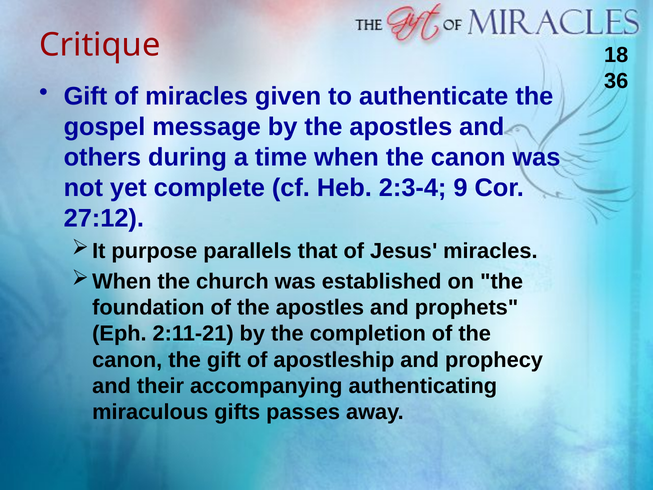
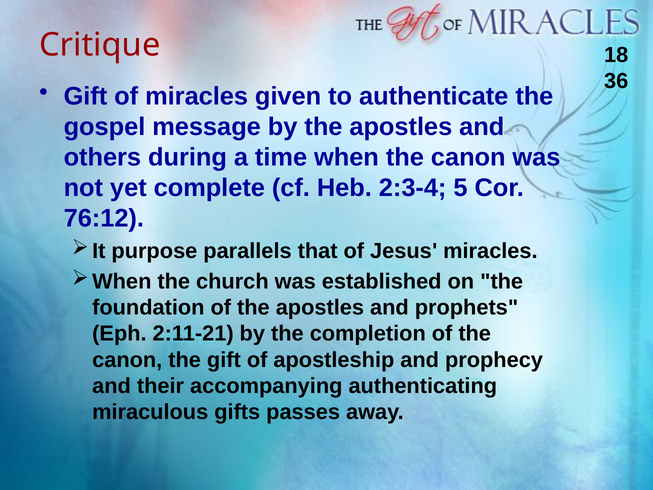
9: 9 -> 5
27:12: 27:12 -> 76:12
